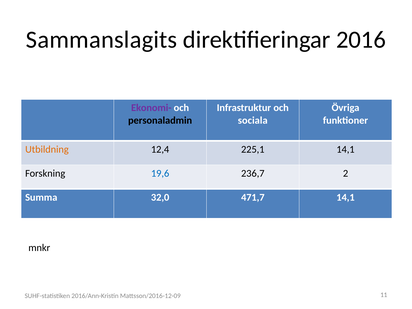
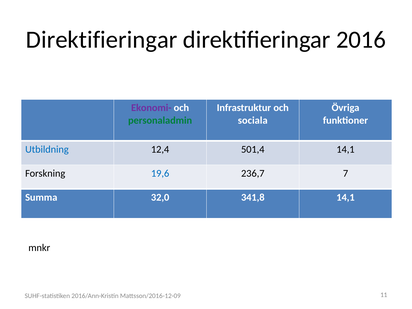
Sammanslagits at (102, 40): Sammanslagits -> Direktifieringar
personaladmin colour: black -> green
Utbildning colour: orange -> blue
225,1: 225,1 -> 501,4
2: 2 -> 7
471,7: 471,7 -> 341,8
